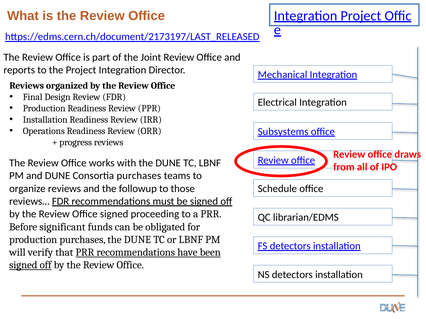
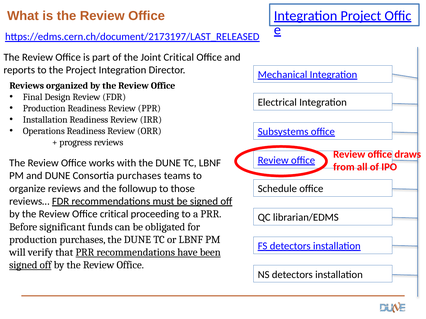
Joint Review: Review -> Critical
Office signed: signed -> critical
